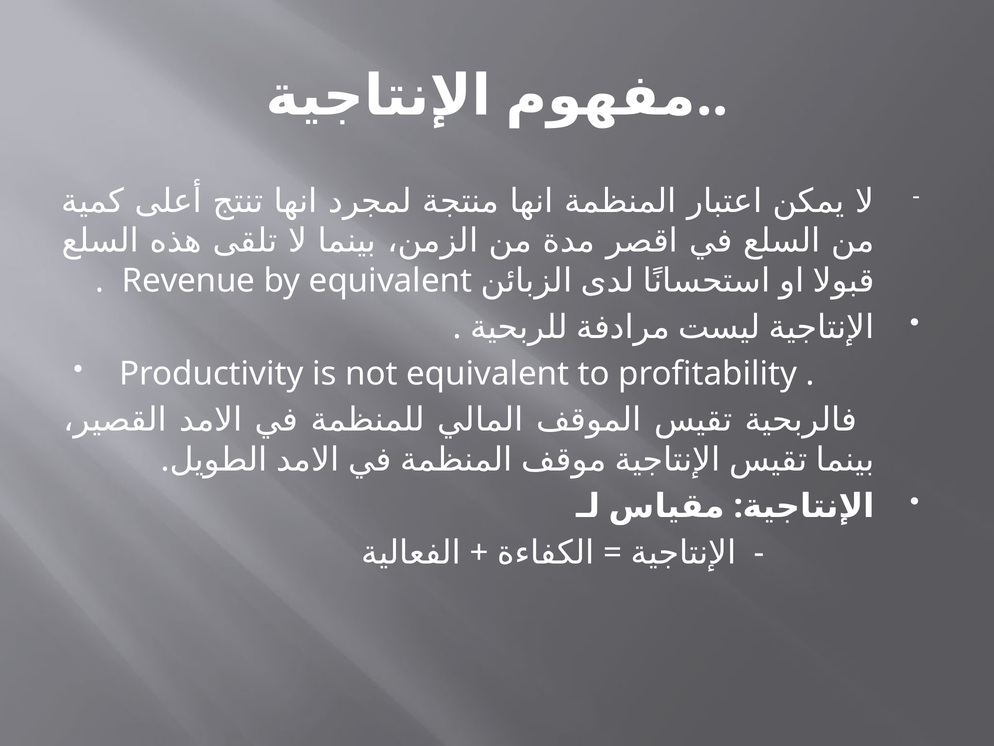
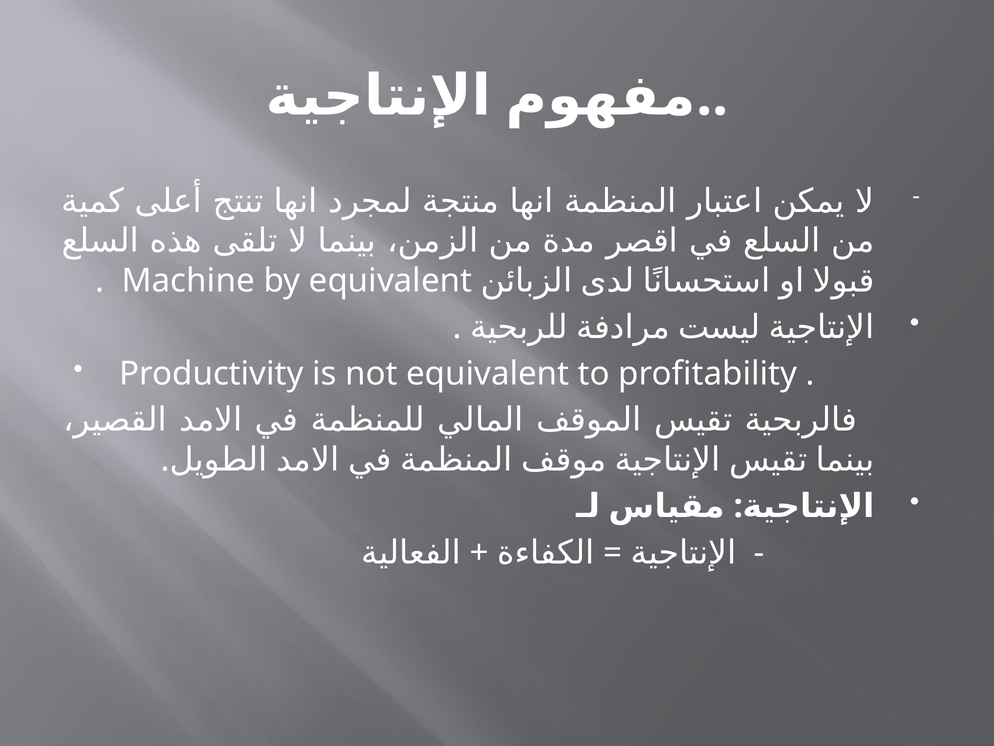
Revenue: Revenue -> Machine
